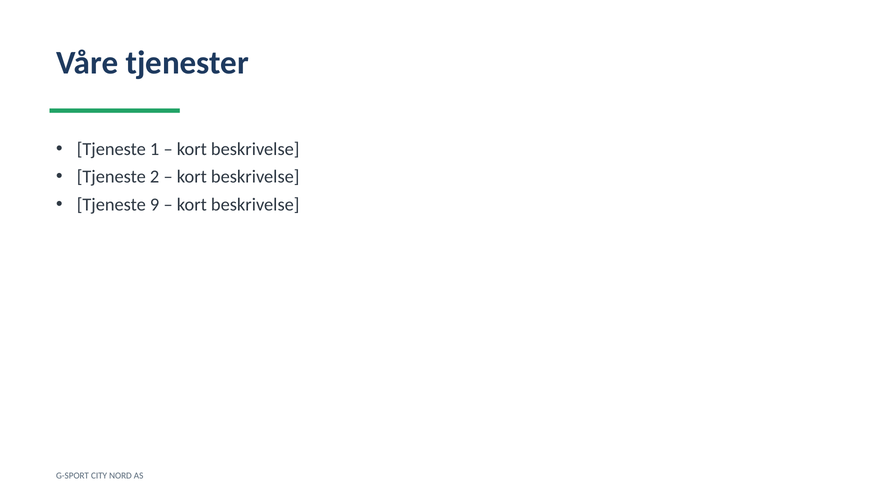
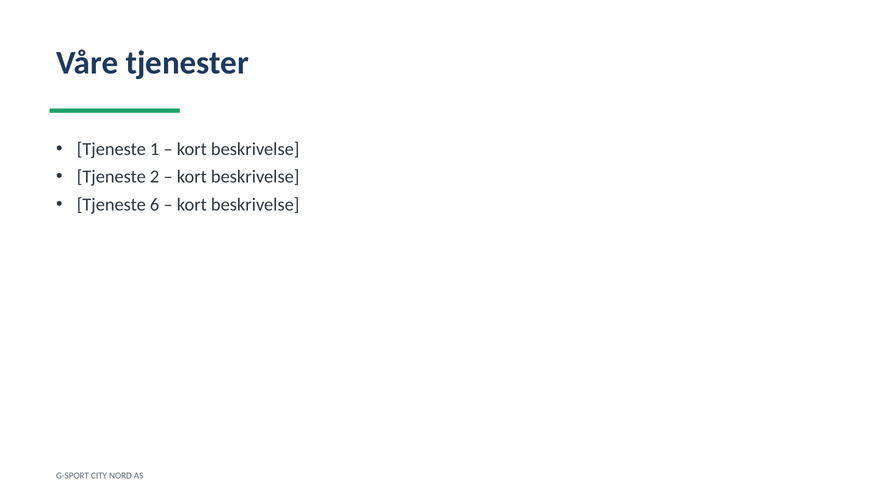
9: 9 -> 6
